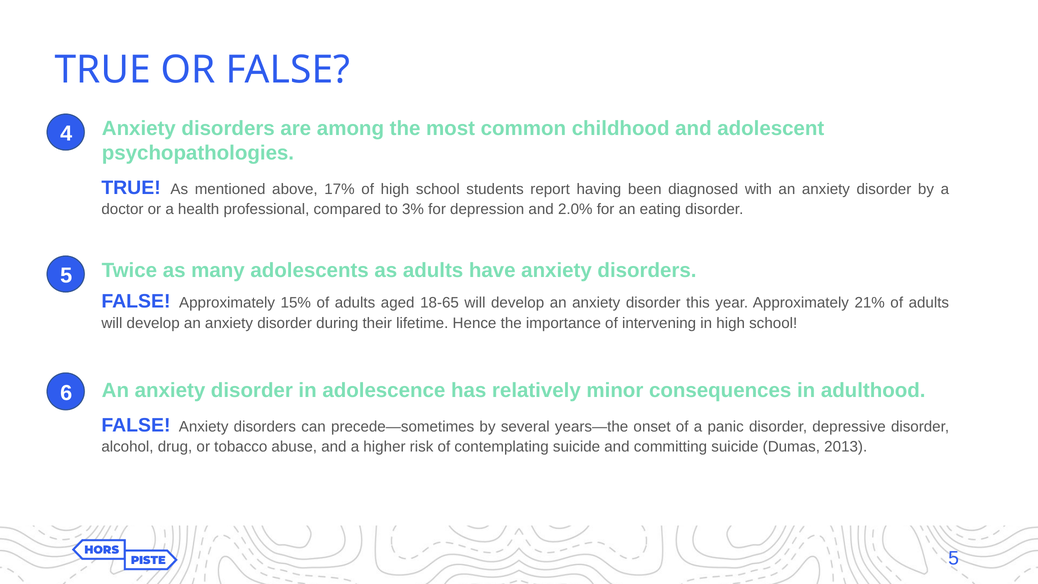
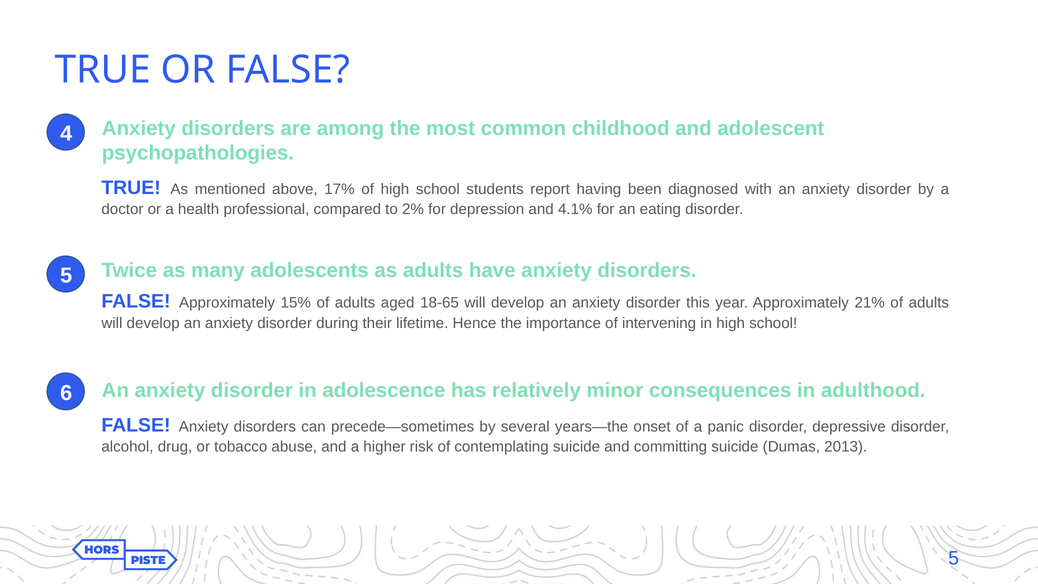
3%: 3% -> 2%
2.0%: 2.0% -> 4.1%
